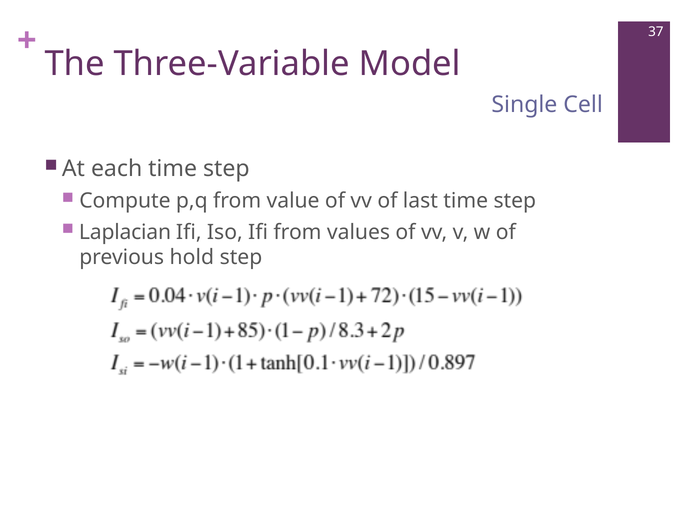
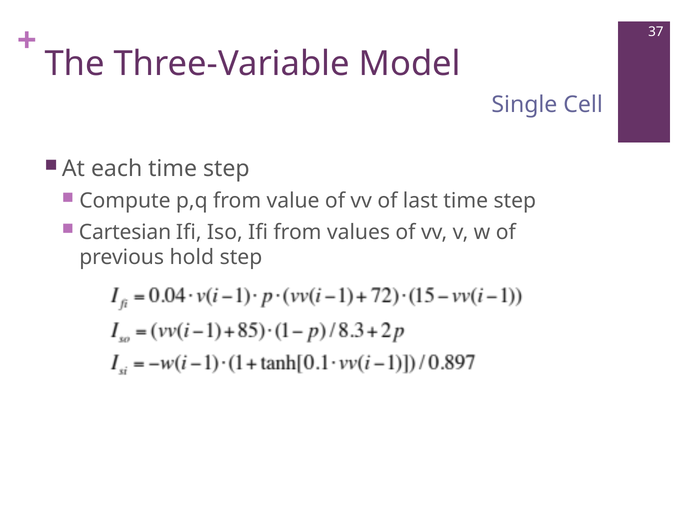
Laplacian: Laplacian -> Cartesian
